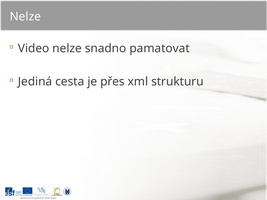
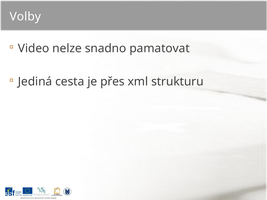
Nelze at (25, 17): Nelze -> Volby
